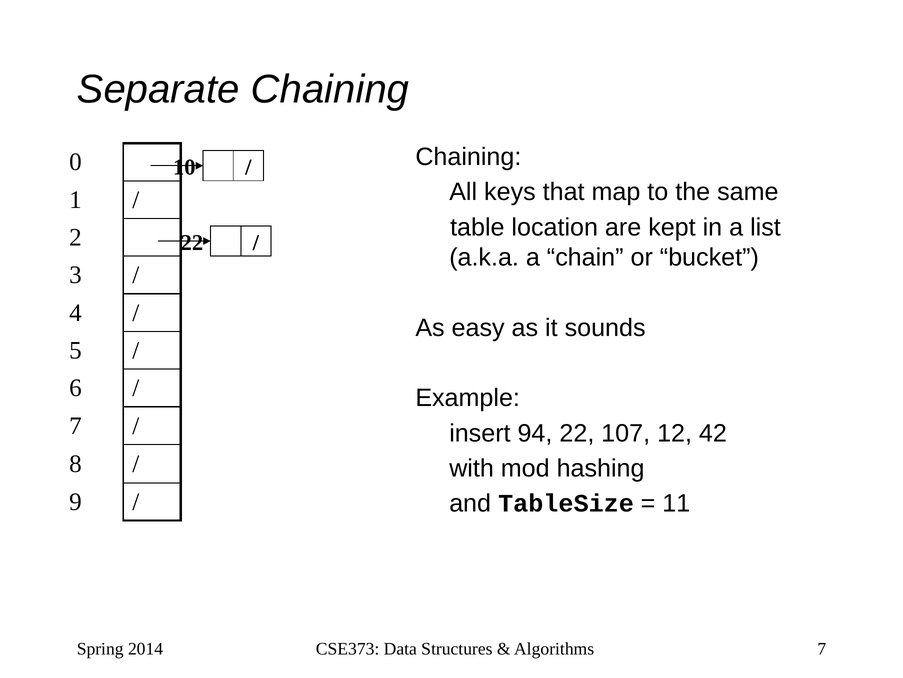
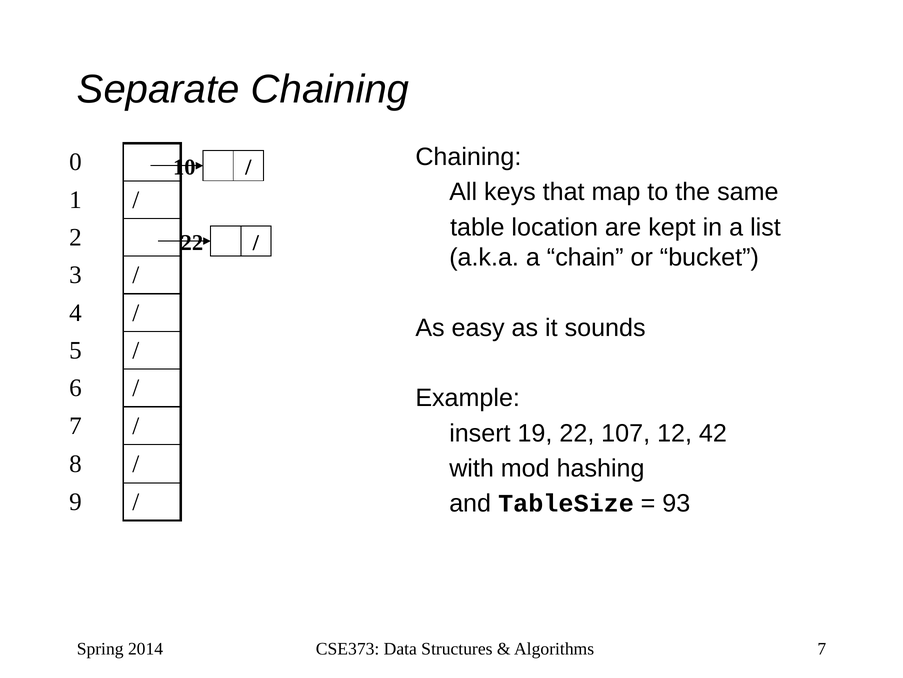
94: 94 -> 19
11: 11 -> 93
